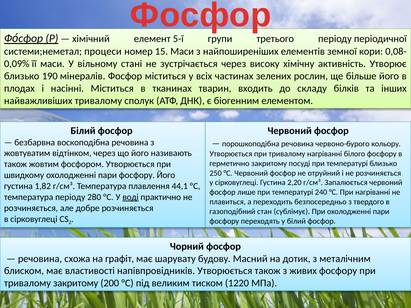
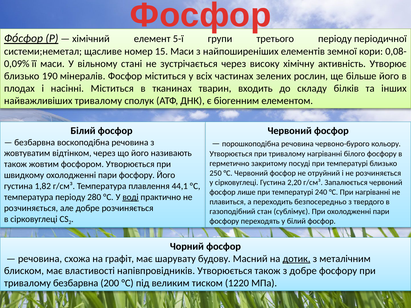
процеси: процеси -> щасливе
дотик underline: none -> present
з живих: живих -> добре
тривалому закритому: закритому -> безбарвна
